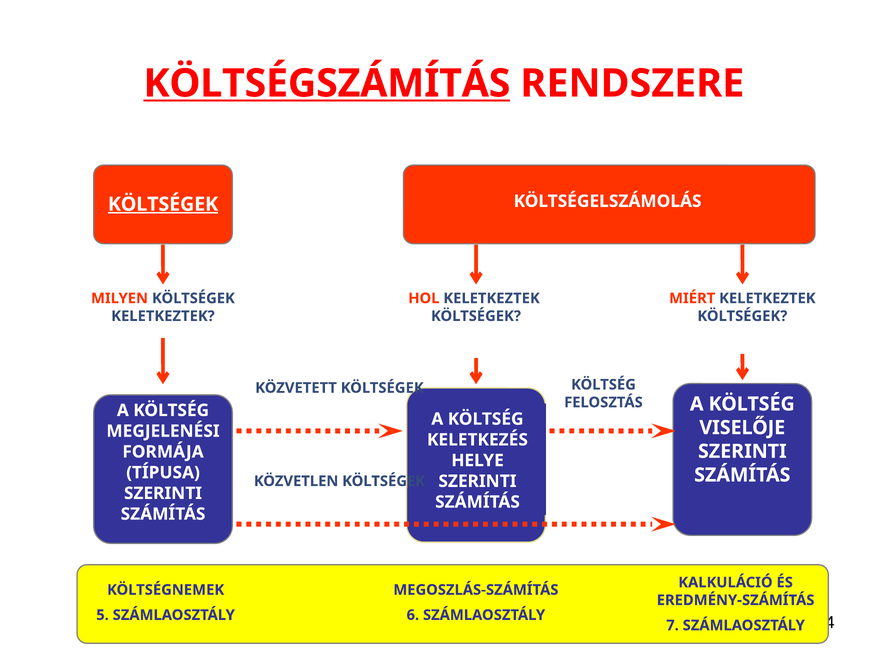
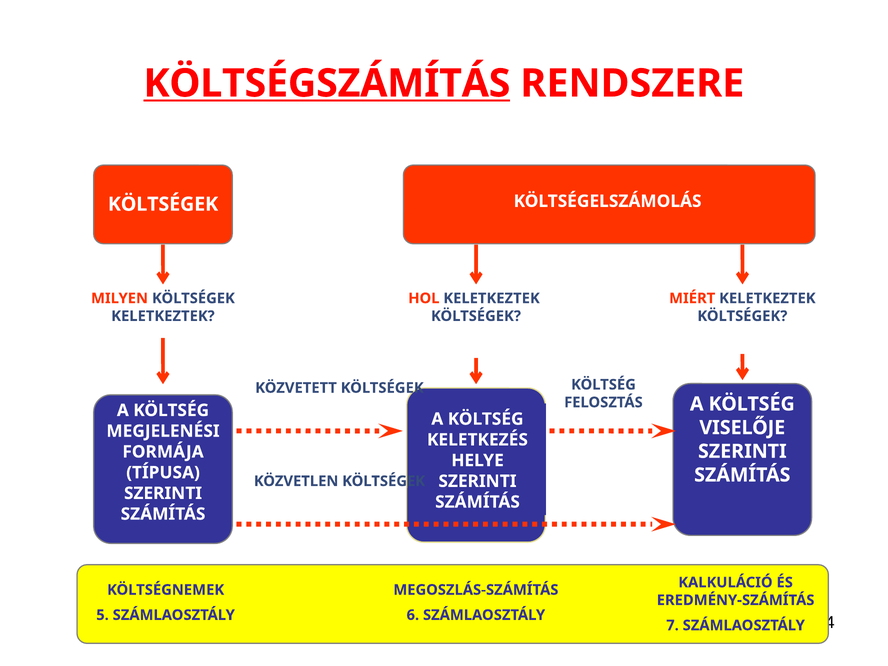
KÖLTSÉGEK at (163, 204) underline: present -> none
